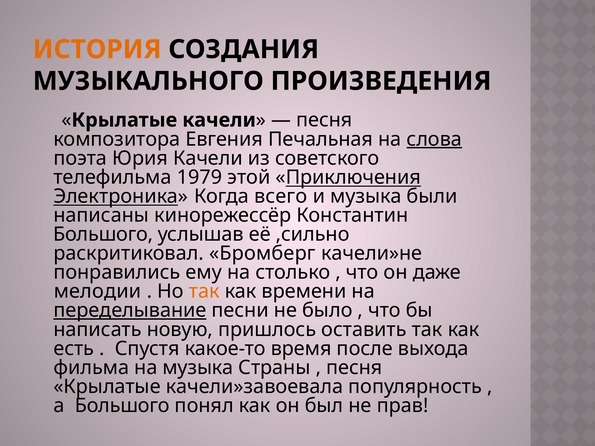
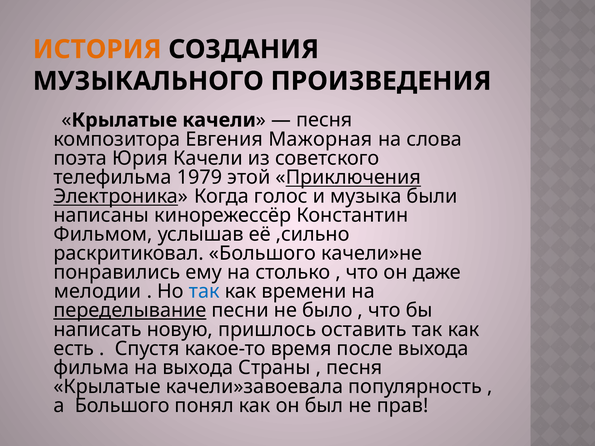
Печальная: Печальная -> Мажорная
слова underline: present -> none
всего: всего -> голос
Большого at (103, 234): Большого -> Фильмом
раскритиковал Бромберг: Бромберг -> Большого
так at (204, 292) colour: orange -> blue
на музыка: музыка -> выхода
